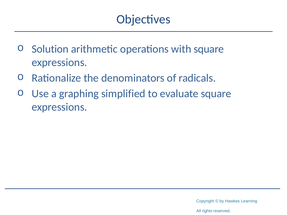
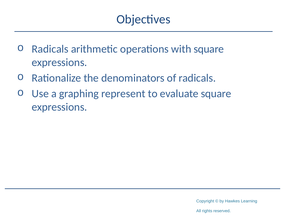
Solution at (50, 49): Solution -> Radicals
simplified: simplified -> represent
